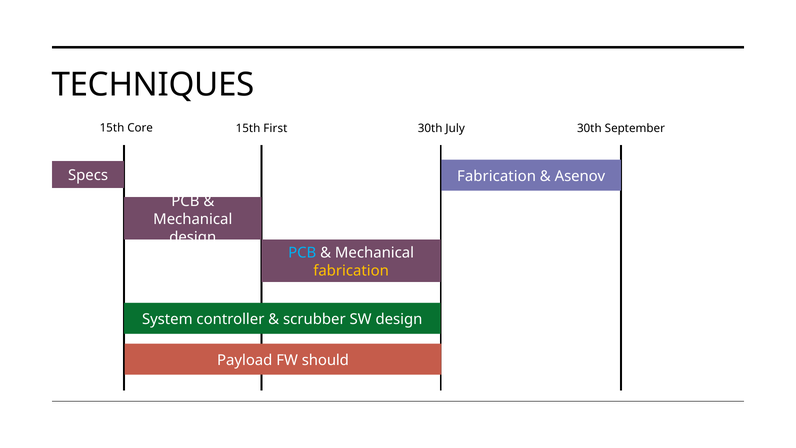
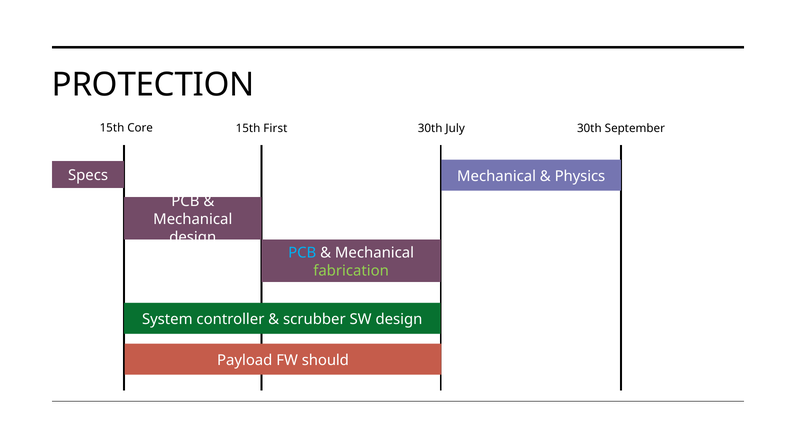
TECHNIQUES: TECHNIQUES -> PROTECTION
Fabrication at (497, 176): Fabrication -> Mechanical
Asenov: Asenov -> Physics
fabrication at (351, 271) colour: yellow -> light green
